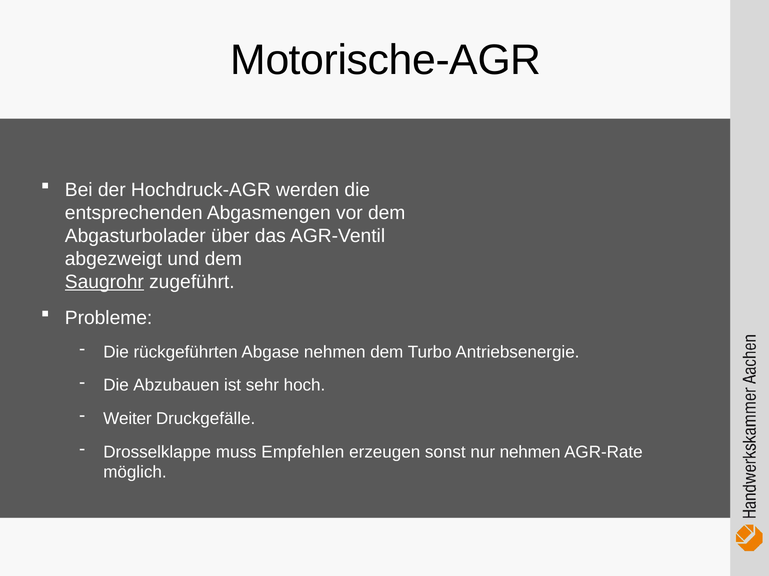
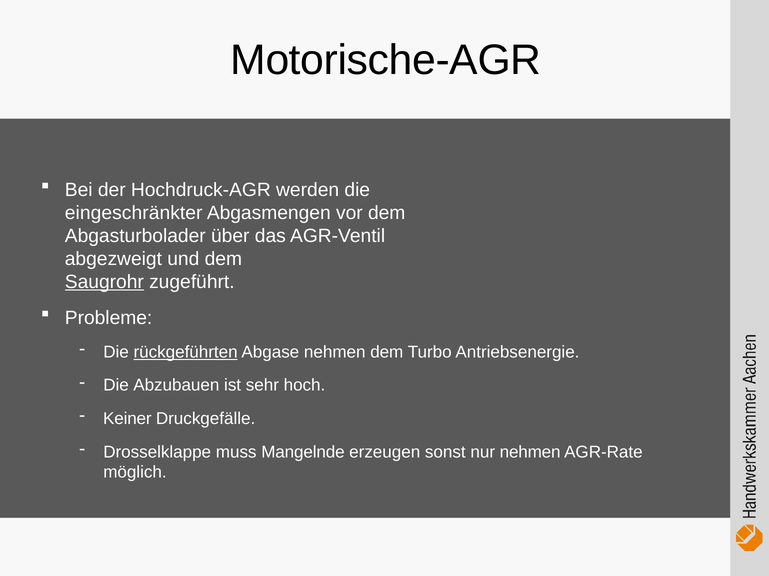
entsprechenden: entsprechenden -> eingeschränkter
rückgeführten underline: none -> present
Weiter: Weiter -> Keiner
Empfehlen: Empfehlen -> Mangelnde
